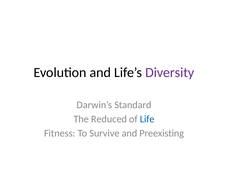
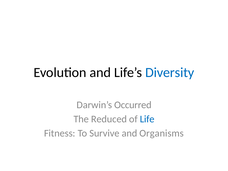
Diversity colour: purple -> blue
Standard: Standard -> Occurred
Preexisting: Preexisting -> Organisms
